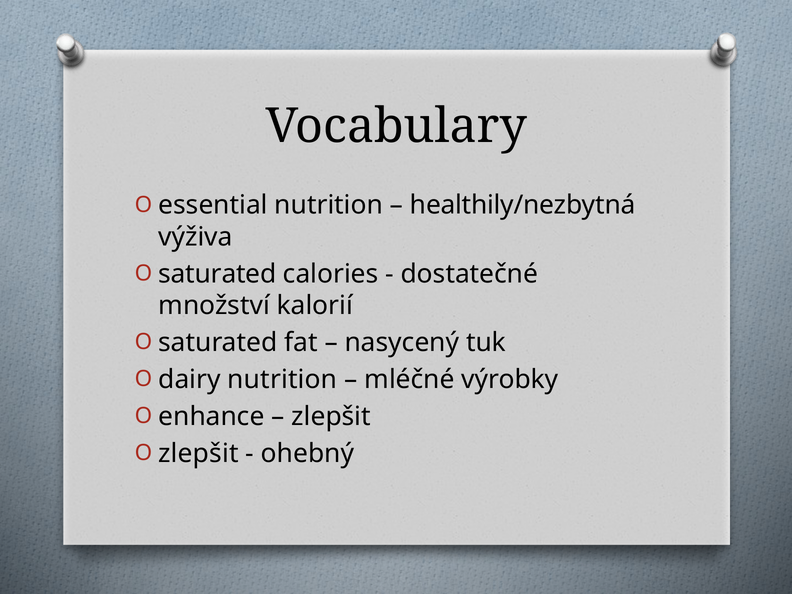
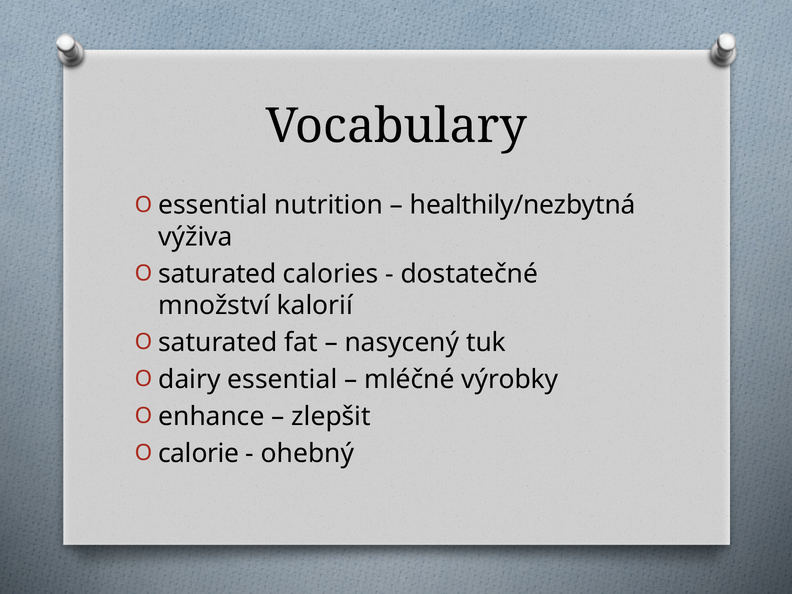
dairy nutrition: nutrition -> essential
zlepšit at (198, 453): zlepšit -> calorie
